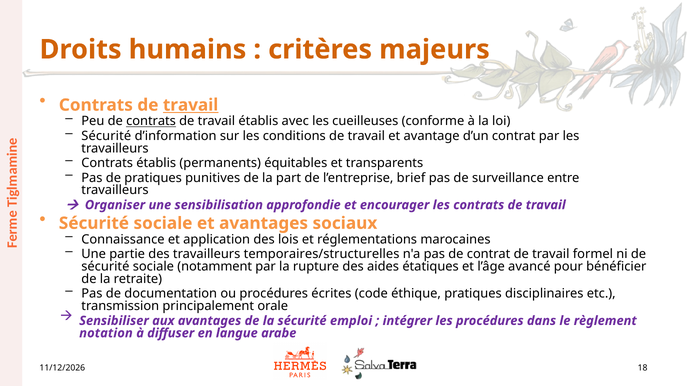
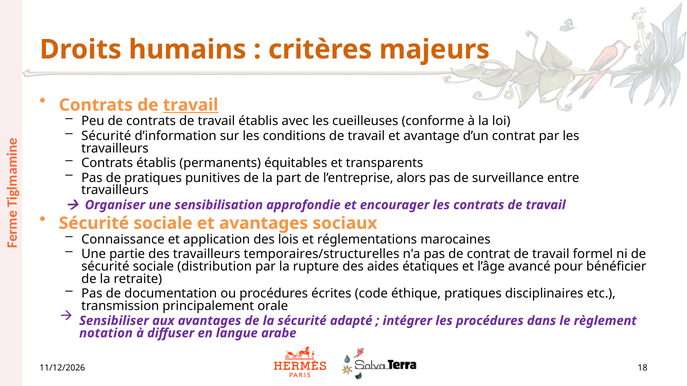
contrats at (151, 121) underline: present -> none
brief: brief -> alors
notamment: notamment -> distribution
emploi: emploi -> adapté
